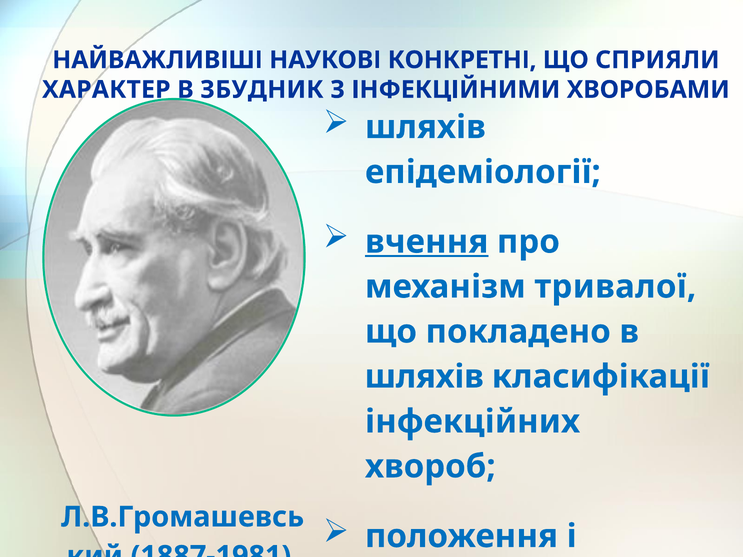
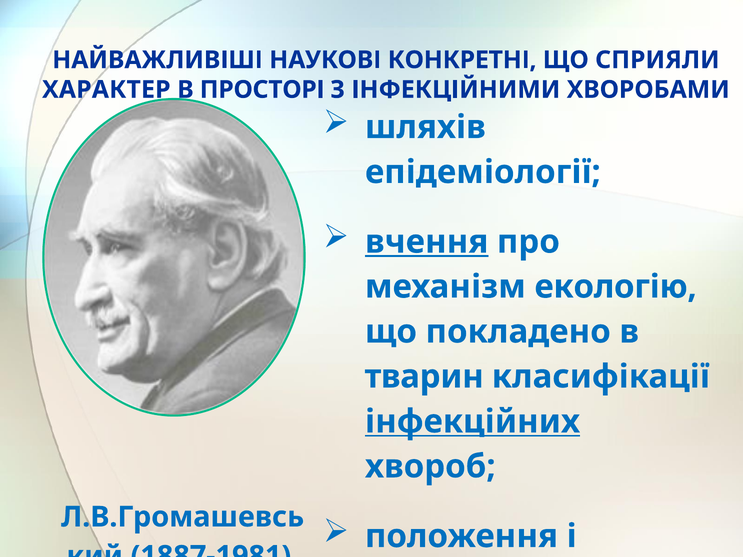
ЗБУДНИК: ЗБУДНИК -> ПРОСТОРІ
тривалої: тривалої -> екологію
шляхів at (424, 377): шляхів -> тварин
інфекційних at (473, 422) underline: none -> present
